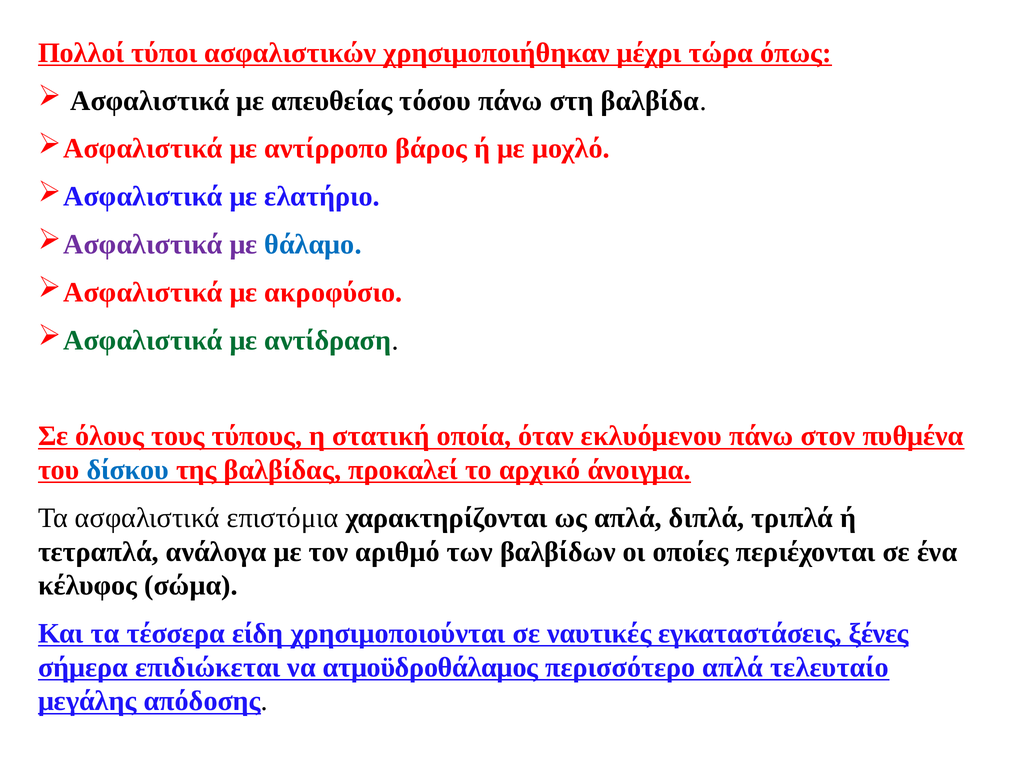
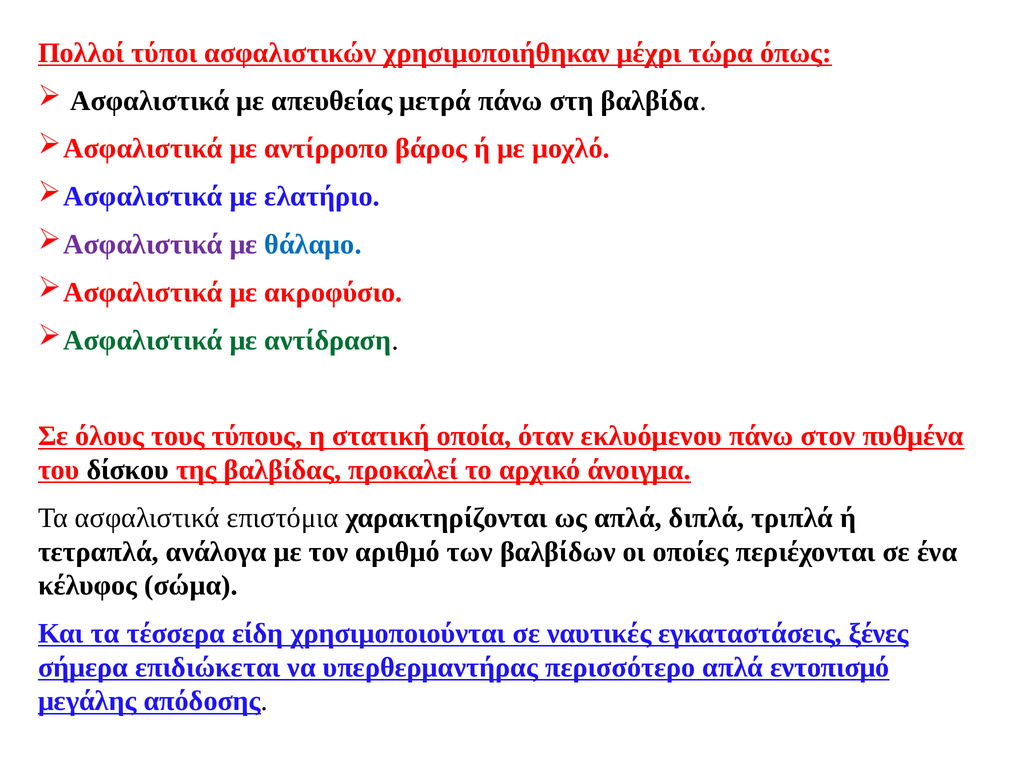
τόσου: τόσου -> μετρά
δίσκου colour: blue -> black
ατμοϋδροθάλαμος: ατμοϋδροθάλαμος -> υπερθερμαντήρας
τελευταίο: τελευταίο -> εντοπισμό
